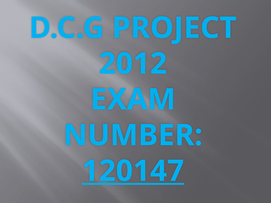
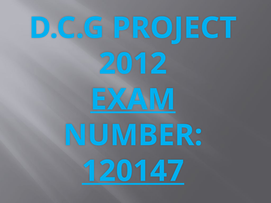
EXAM underline: none -> present
